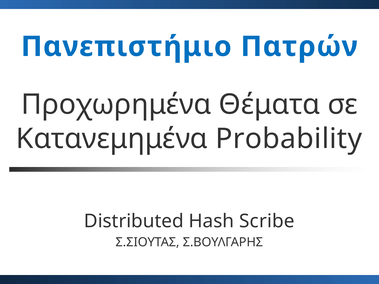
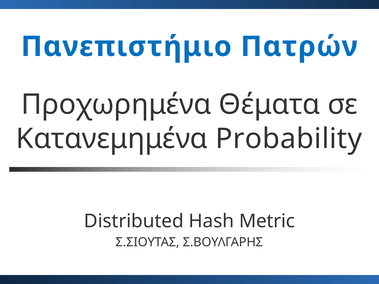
Scribe: Scribe -> Metric
